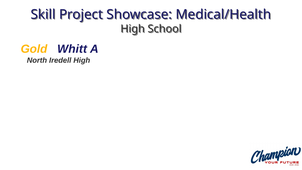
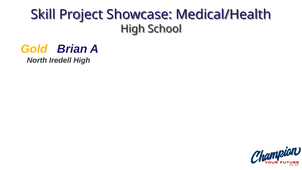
Whitt: Whitt -> Brian
